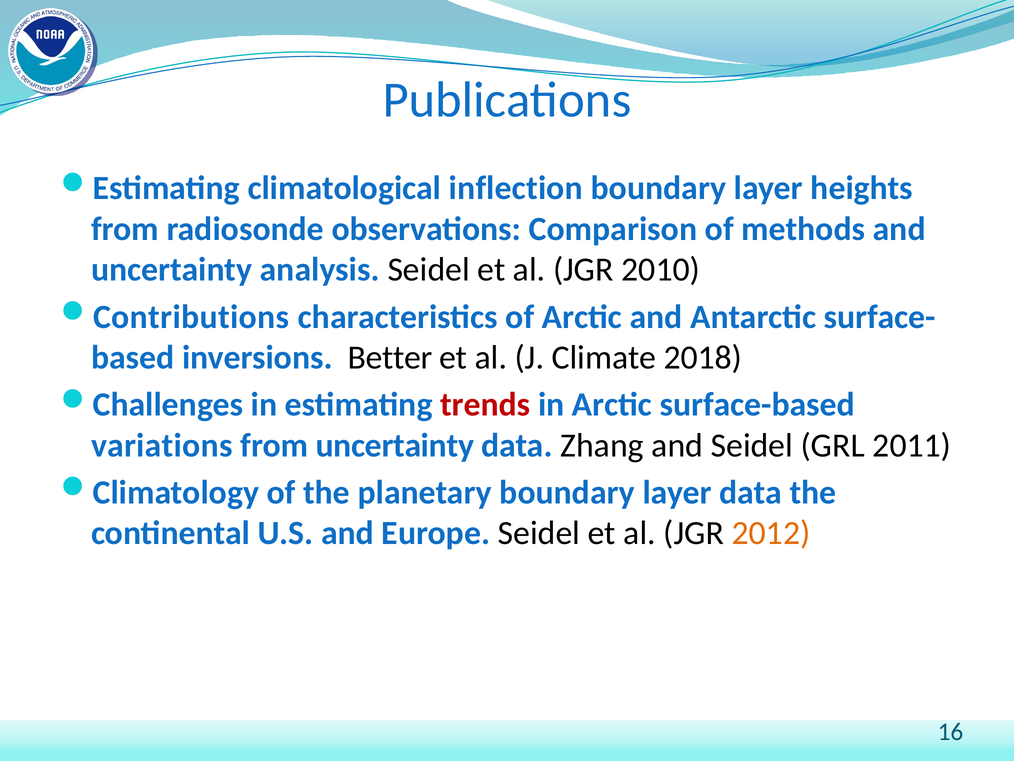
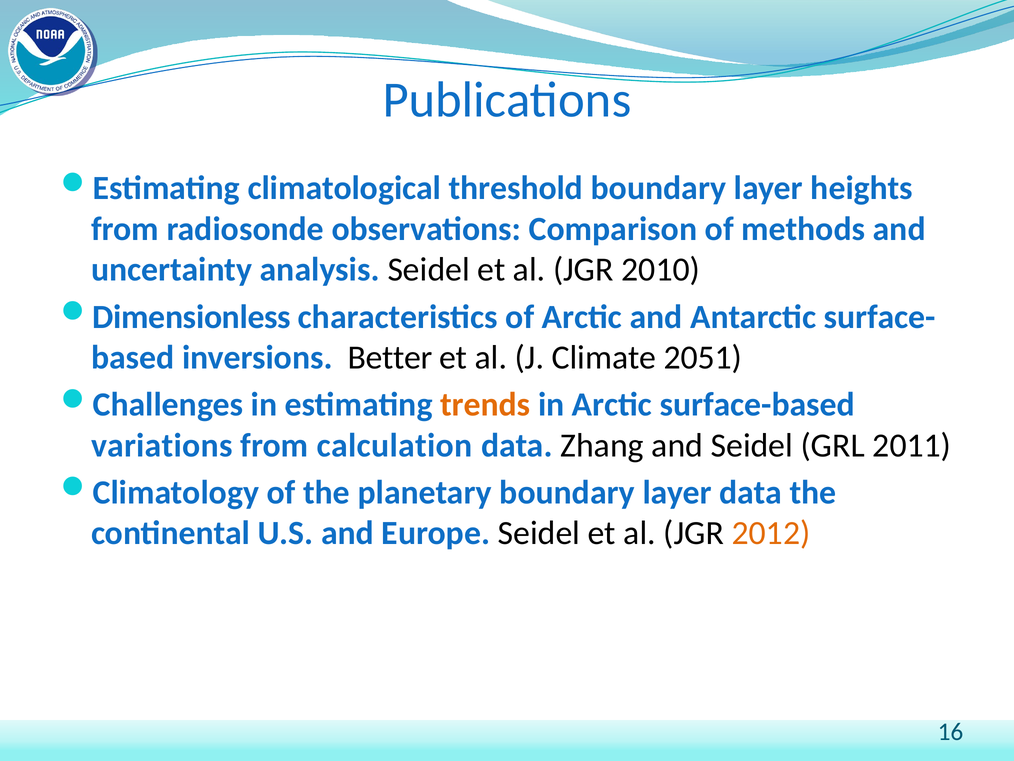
inflection: inflection -> threshold
Contributions: Contributions -> Dimensionless
2018: 2018 -> 2051
trends colour: red -> orange
from uncertainty: uncertainty -> calculation
